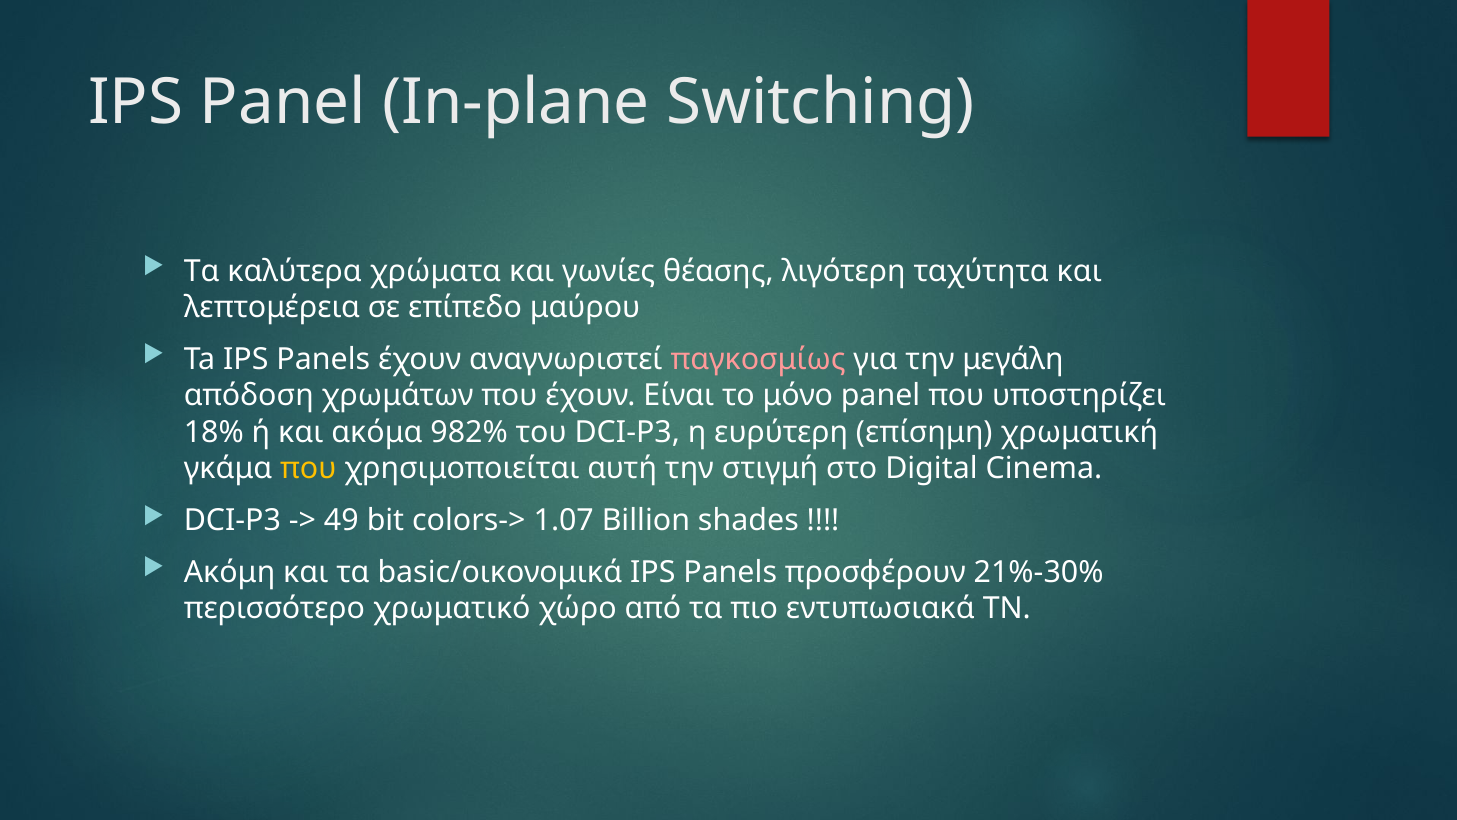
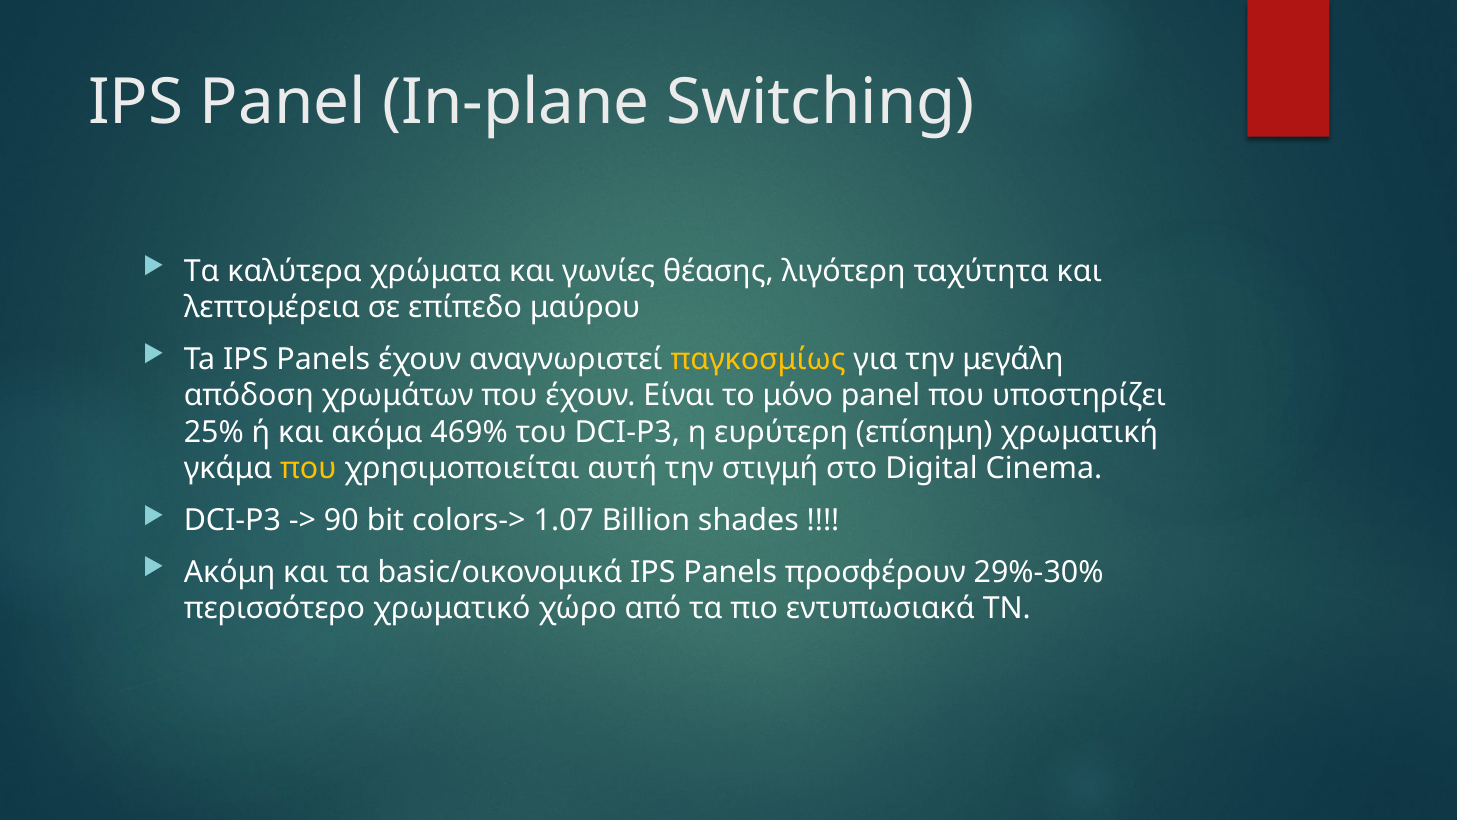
παγκοσμίως colour: pink -> yellow
18%: 18% -> 25%
982%: 982% -> 469%
49: 49 -> 90
21%-30%: 21%-30% -> 29%-30%
